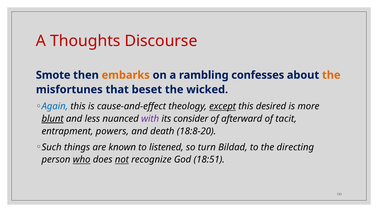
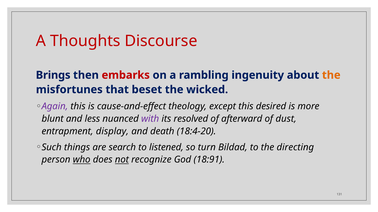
Smote: Smote -> Brings
embarks colour: orange -> red
confesses: confesses -> ingenuity
Again colour: blue -> purple
except underline: present -> none
blunt underline: present -> none
consider: consider -> resolved
tacit: tacit -> dust
powers: powers -> display
18:8-20: 18:8-20 -> 18:4-20
known: known -> search
18:51: 18:51 -> 18:91
